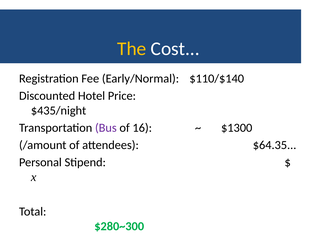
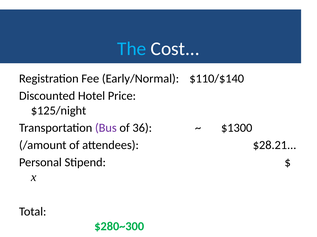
The colour: yellow -> light blue
$435/night: $435/night -> $125/night
16: 16 -> 36
$64.35: $64.35 -> $28.21
